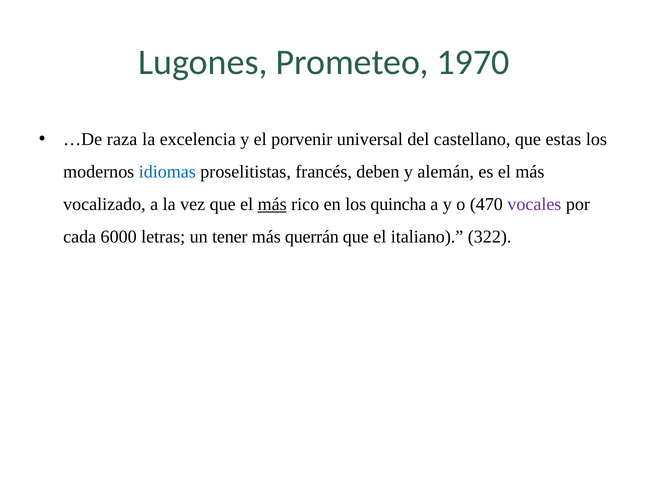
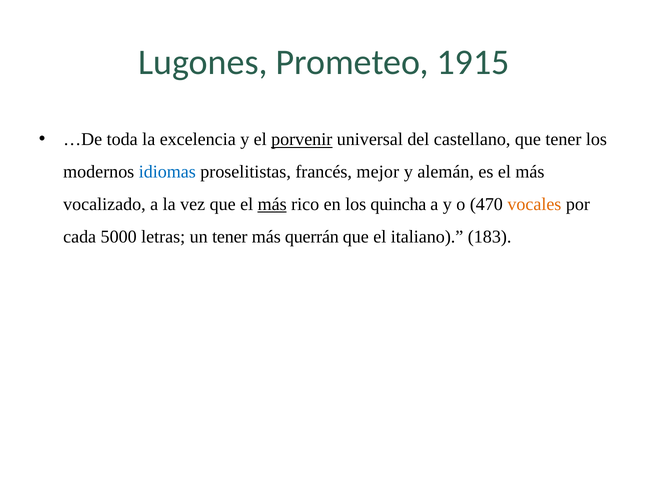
1970: 1970 -> 1915
raza: raza -> toda
porvenir underline: none -> present
que estas: estas -> tener
deben: deben -> mejor
vocales colour: purple -> orange
6000: 6000 -> 5000
322: 322 -> 183
